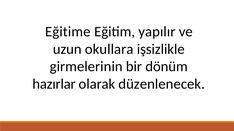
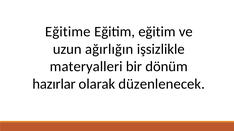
Eğitim yapılır: yapılır -> eğitim
okullara: okullara -> ağırlığın
girmelerinin: girmelerinin -> materyalleri
